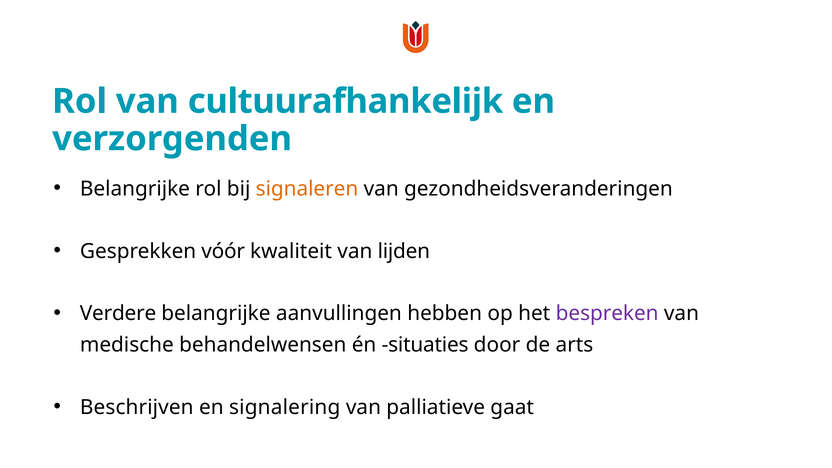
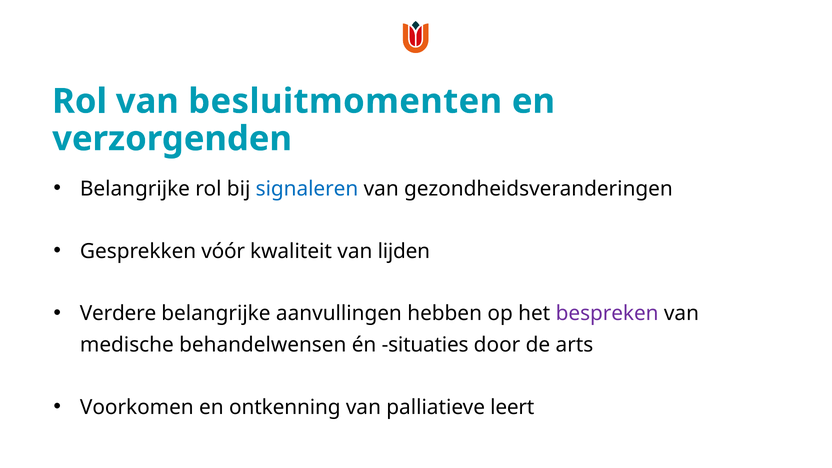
cultuurafhankelijk: cultuurafhankelijk -> besluitmomenten
signaleren colour: orange -> blue
Beschrijven: Beschrijven -> Voorkomen
signalering: signalering -> ontkenning
gaat: gaat -> leert
